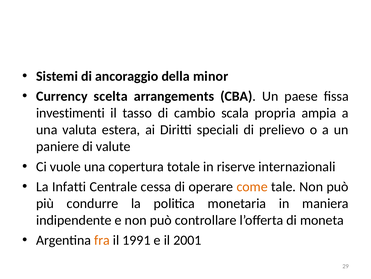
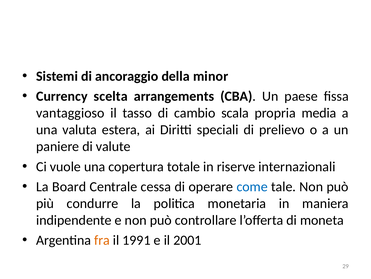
investimenti: investimenti -> vantaggioso
ampia: ampia -> media
Infatti: Infatti -> Board
come colour: orange -> blue
